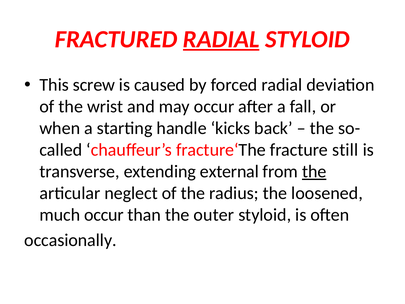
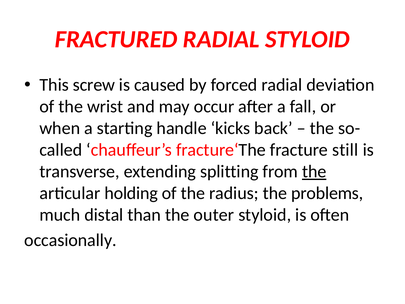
RADIAL at (221, 39) underline: present -> none
external: external -> splitting
neglect: neglect -> holding
loosened: loosened -> problems
much occur: occur -> distal
